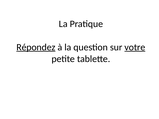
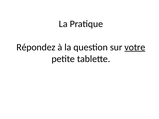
Répondez underline: present -> none
